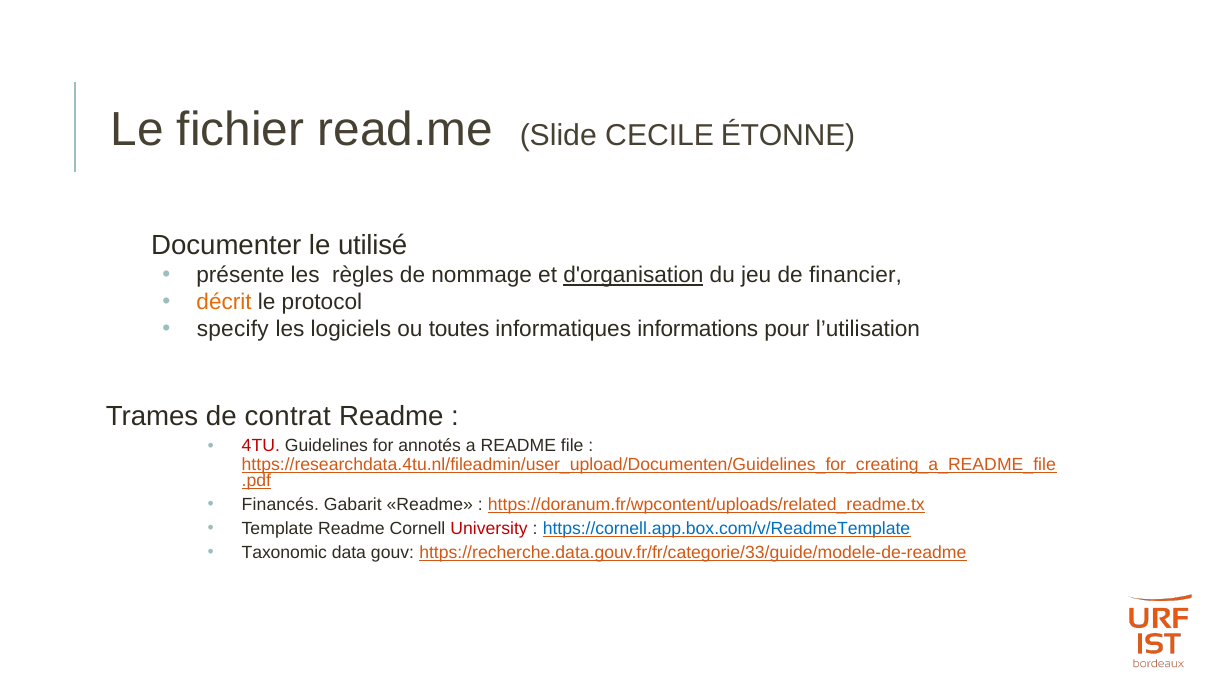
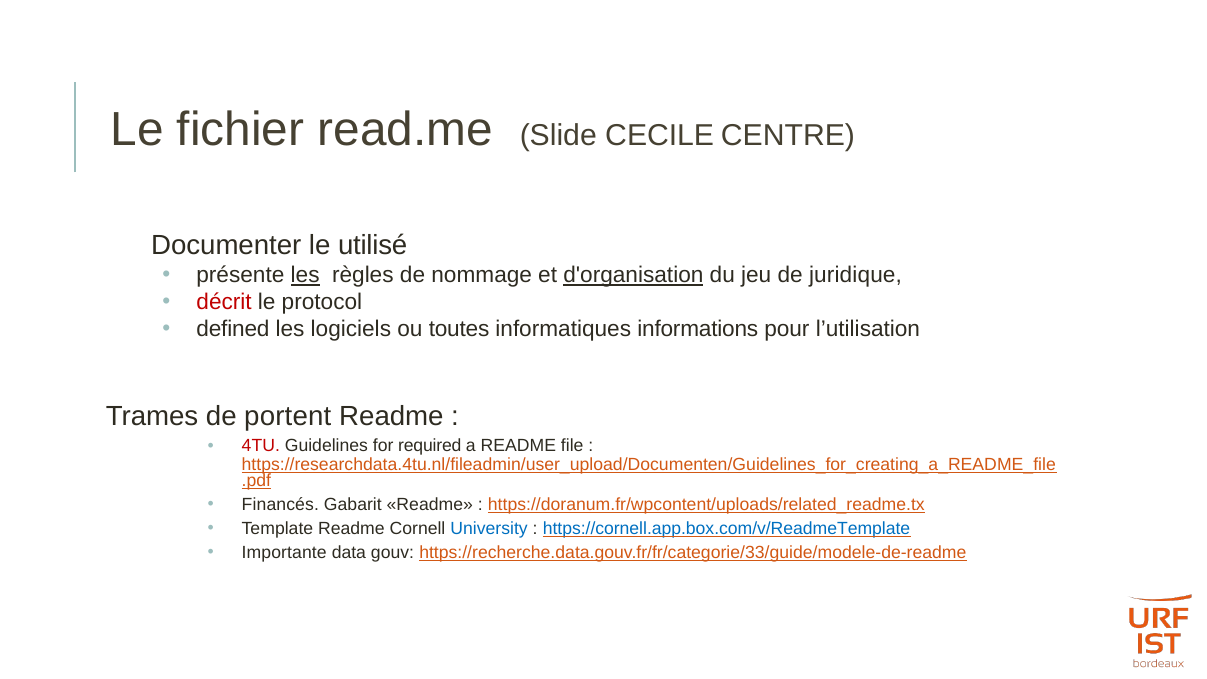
ÉTONNE: ÉTONNE -> CENTRE
les at (305, 275) underline: none -> present
financier: financier -> juridique
décrit colour: orange -> red
specify: specify -> defined
contrat: contrat -> portent
annotés: annotés -> required
University colour: red -> blue
Taxonomic: Taxonomic -> Importante
